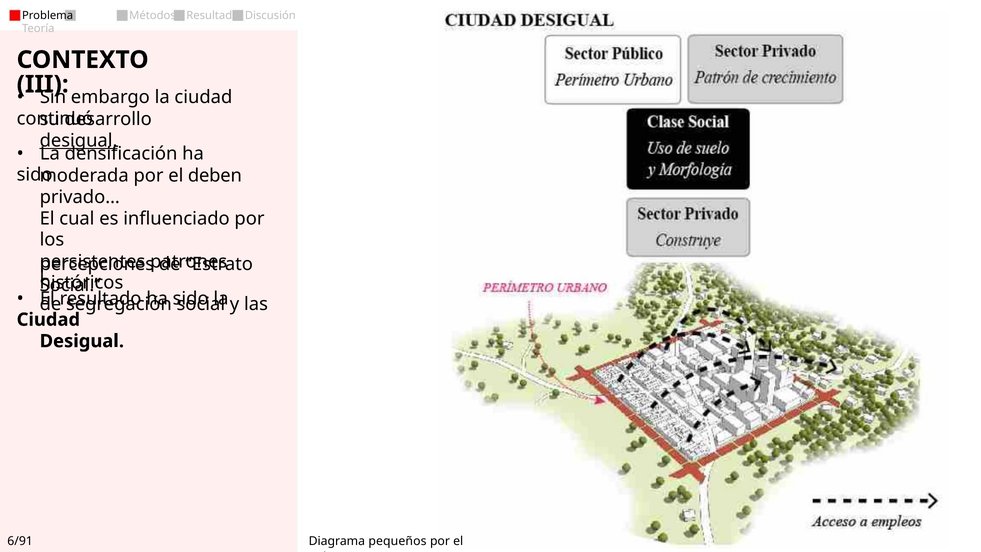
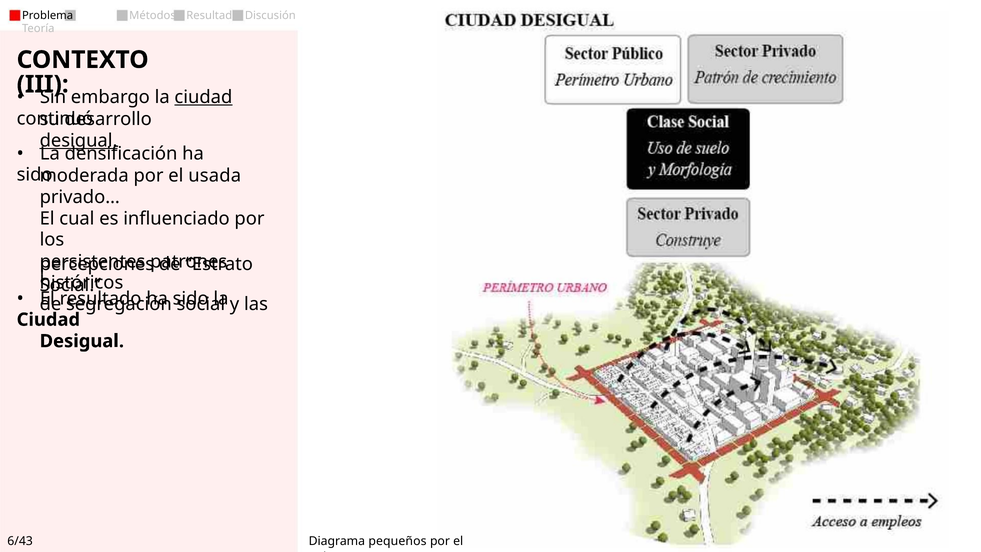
ciudad at (203, 97) underline: none -> present
deben: deben -> usada
6/91: 6/91 -> 6/43
